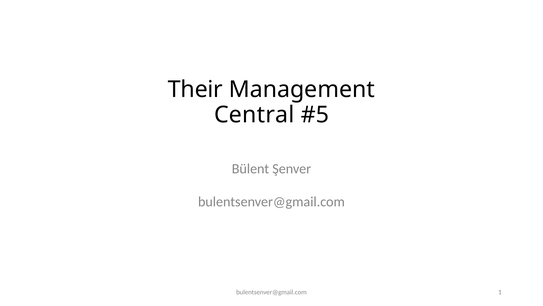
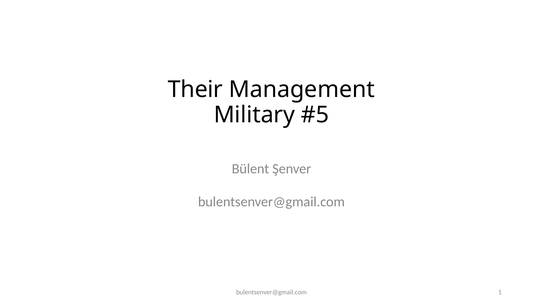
Central: Central -> Military
